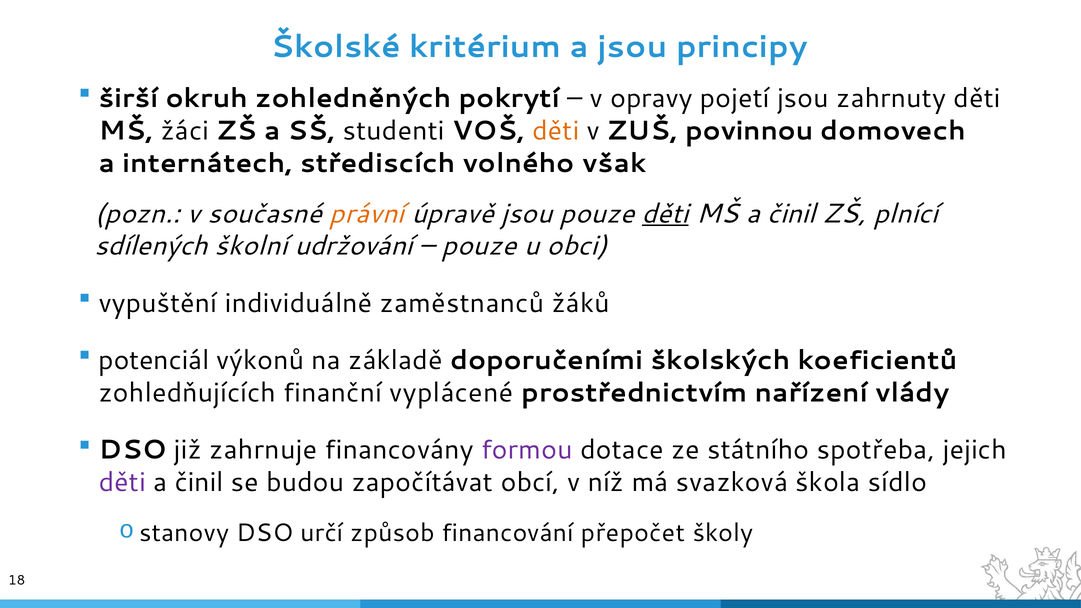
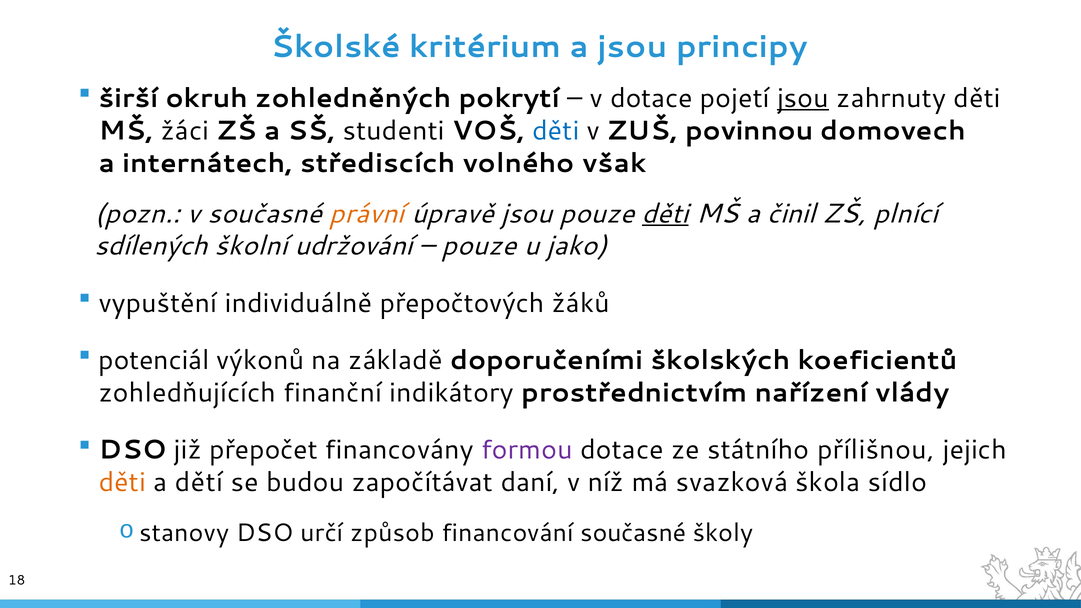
v opravy: opravy -> dotace
jsou at (803, 98) underline: none -> present
děti at (556, 131) colour: orange -> blue
obci: obci -> jako
zaměstnanců: zaměstnanců -> přepočtových
vyplácené: vyplácené -> indikátory
zahrnuje: zahrnuje -> přepočet
spotřeba: spotřeba -> přílišnou
děti at (122, 483) colour: purple -> orange
činil at (199, 483): činil -> dětí
obcí: obcí -> daní
financování přepočet: přepočet -> současné
